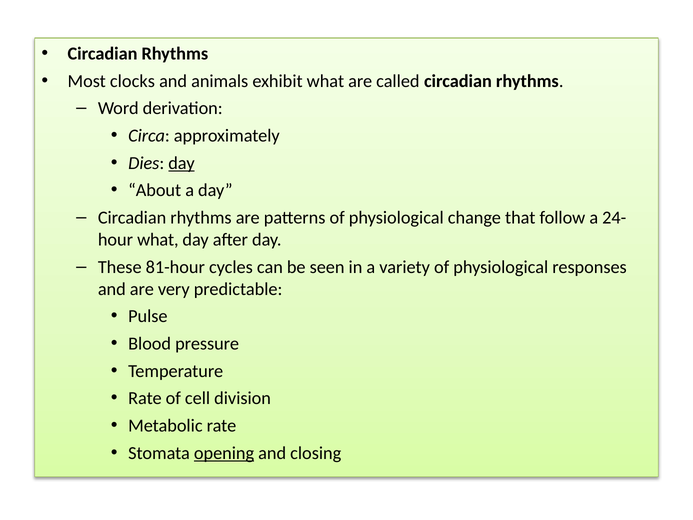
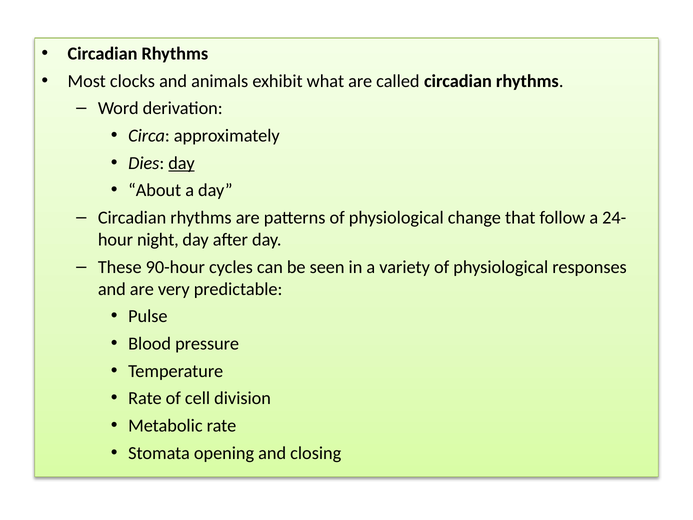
what at (158, 240): what -> night
81-hour: 81-hour -> 90-hour
opening underline: present -> none
